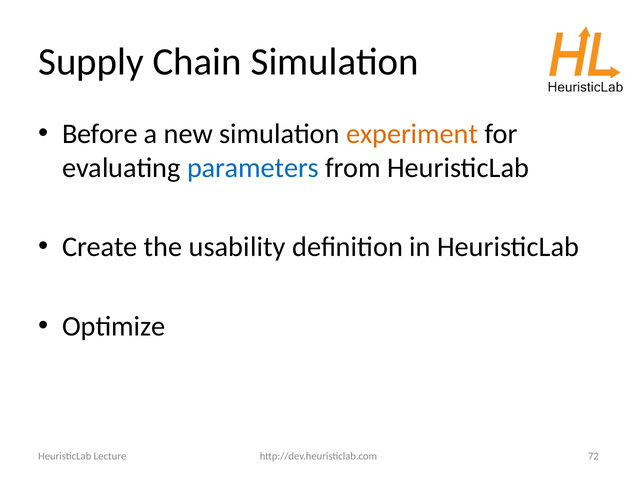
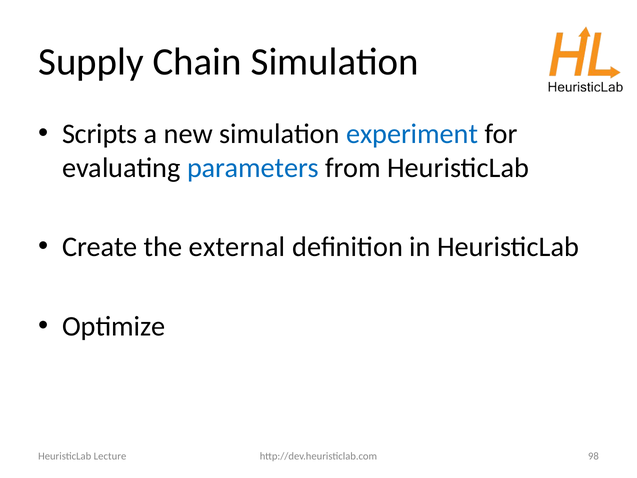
Before: Before -> Scripts
experiment colour: orange -> blue
usability: usability -> external
72: 72 -> 98
